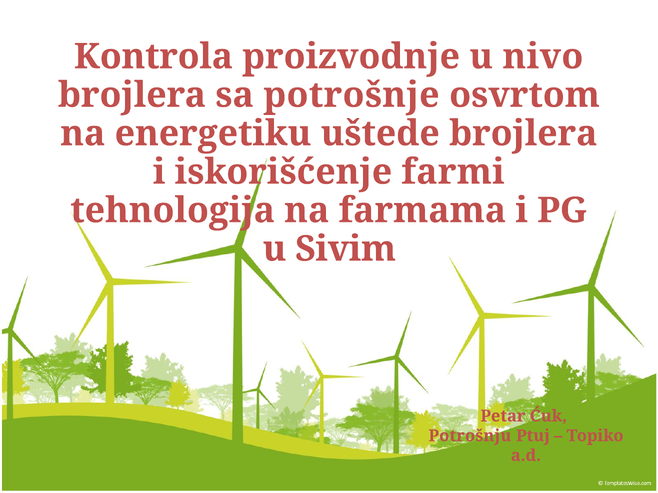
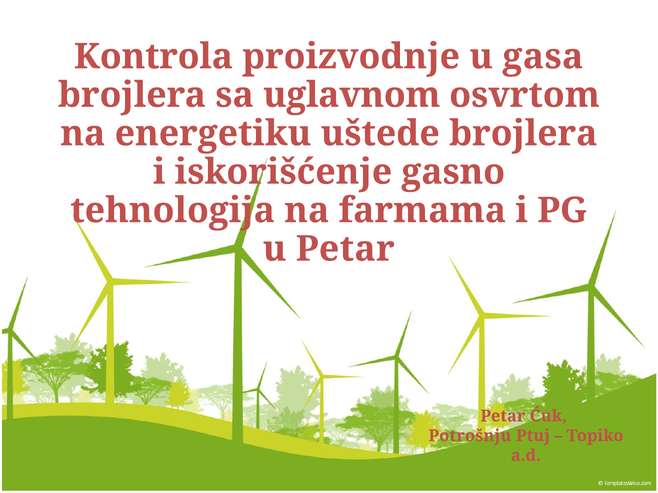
nivo: nivo -> gasa
potrošnje: potrošnje -> uglavnom
farmi: farmi -> gasno
u Sivim: Sivim -> Petar
